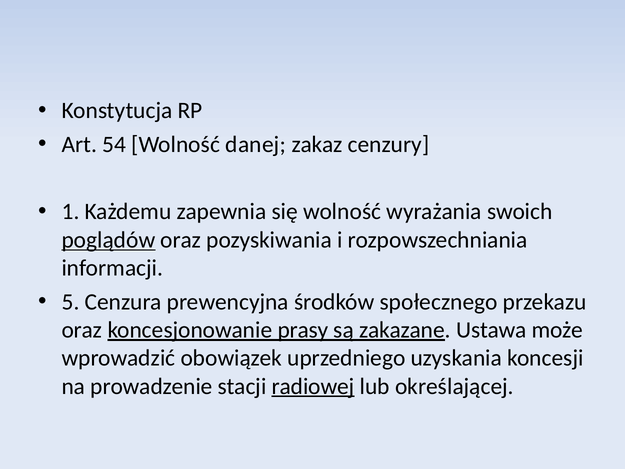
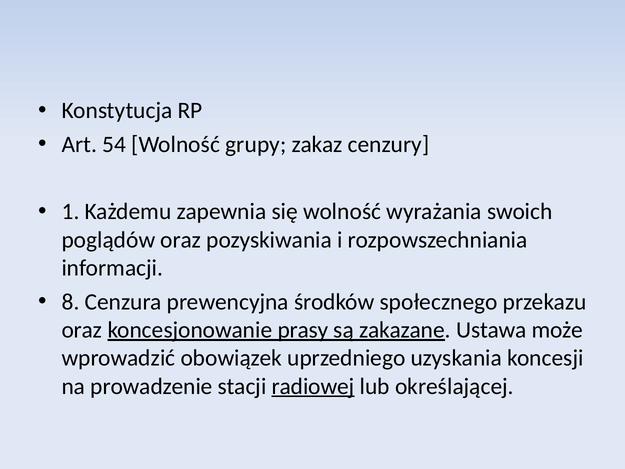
danej: danej -> grupy
poglądów underline: present -> none
5: 5 -> 8
